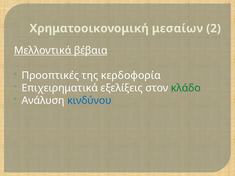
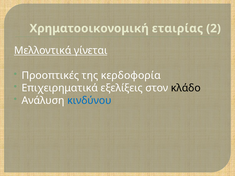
μεσαίων: μεσαίων -> εταιρίας
βέβαια: βέβαια -> γίνεται
κλάδο colour: green -> black
